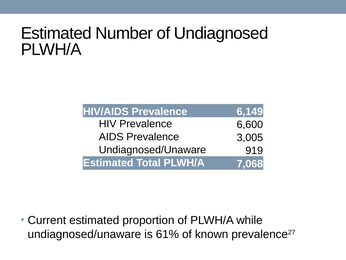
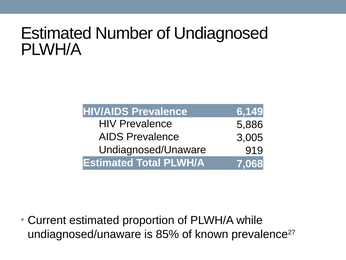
6,600: 6,600 -> 5,886
61%: 61% -> 85%
